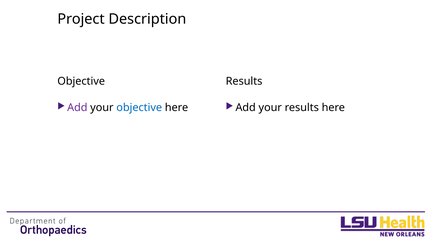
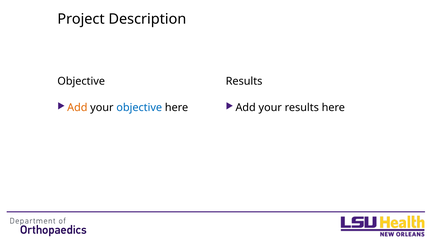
Add at (77, 108) colour: purple -> orange
